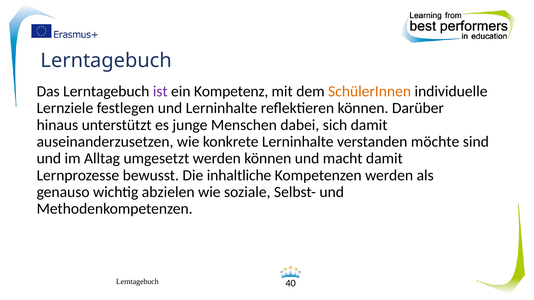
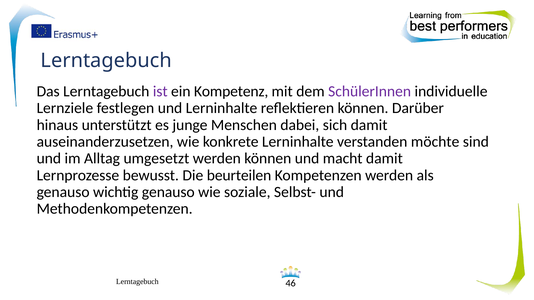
SchülerInnen colour: orange -> purple
inhaltliche: inhaltliche -> beurteilen
wichtig abzielen: abzielen -> genauso
40: 40 -> 46
